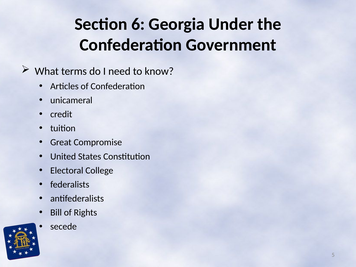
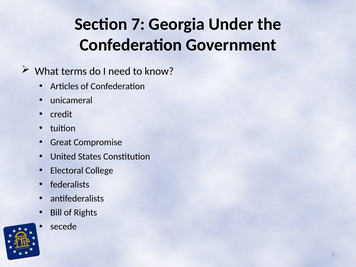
6: 6 -> 7
